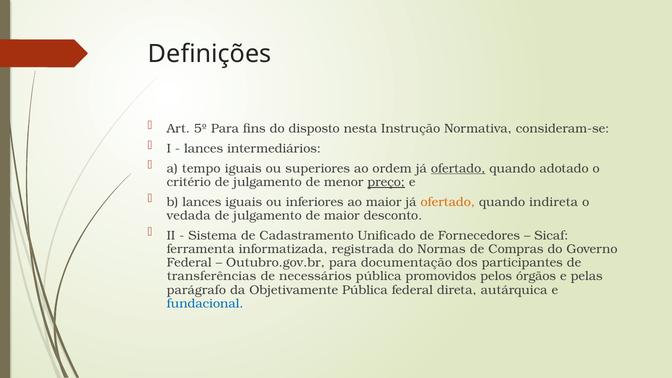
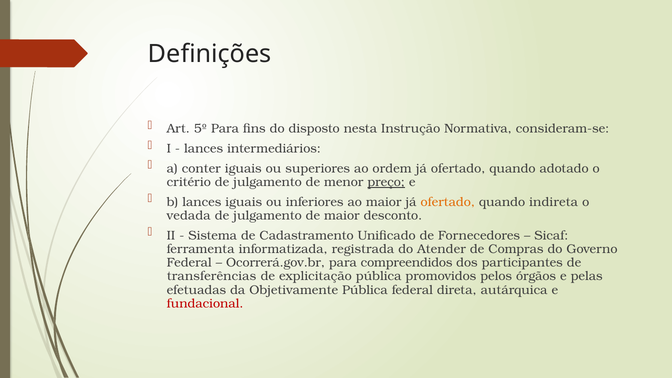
tempo: tempo -> conter
ofertado at (458, 168) underline: present -> none
Normas: Normas -> Atender
Outubro.gov.br: Outubro.gov.br -> Ocorrerá.gov.br
documentação: documentação -> compreendidos
necessários: necessários -> explicitação
parágrafo: parágrafo -> efetuadas
fundacional colour: blue -> red
